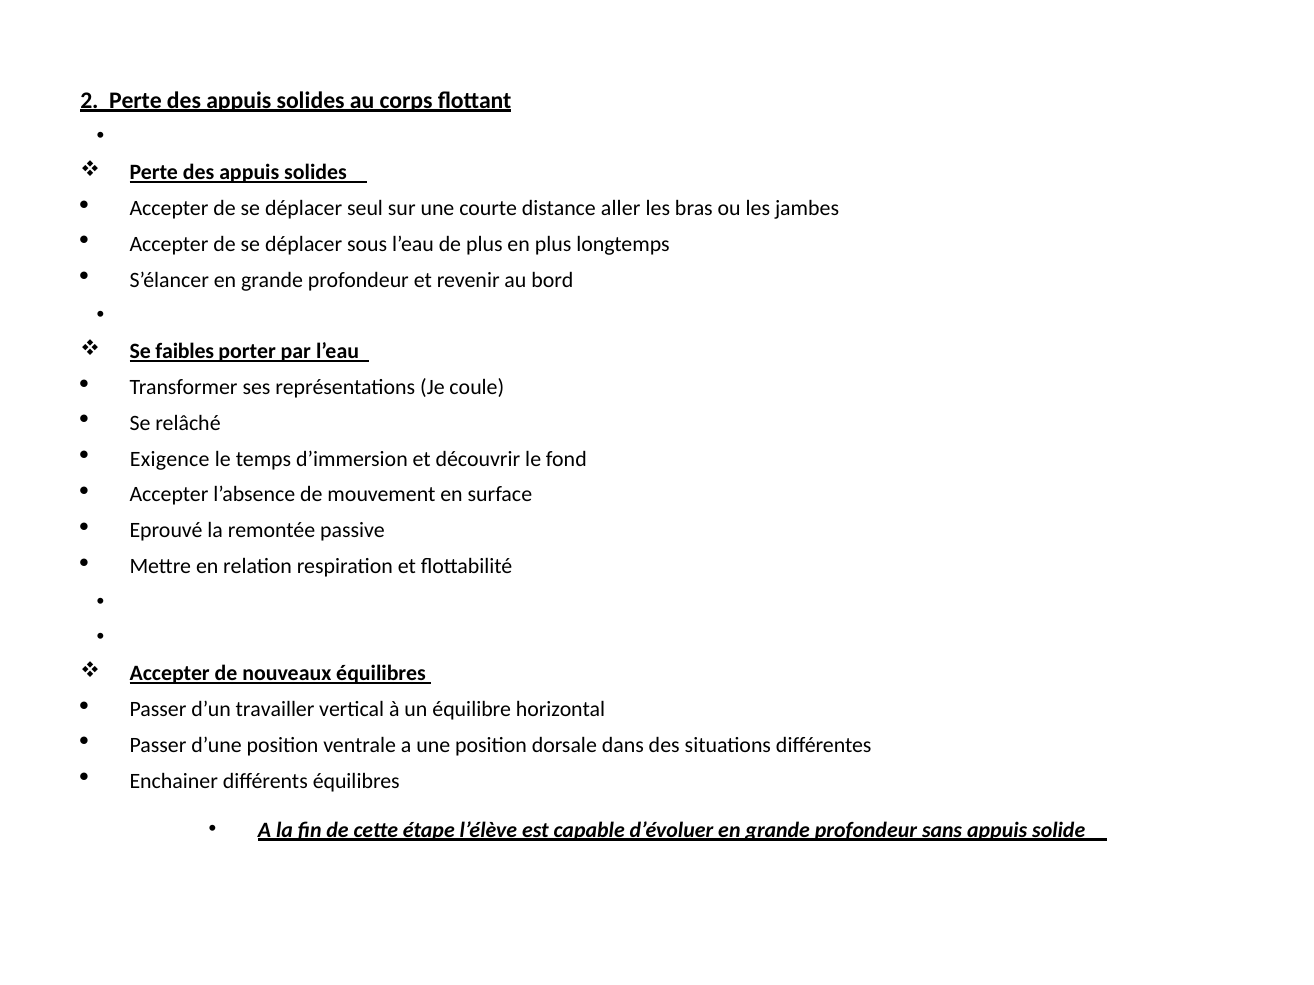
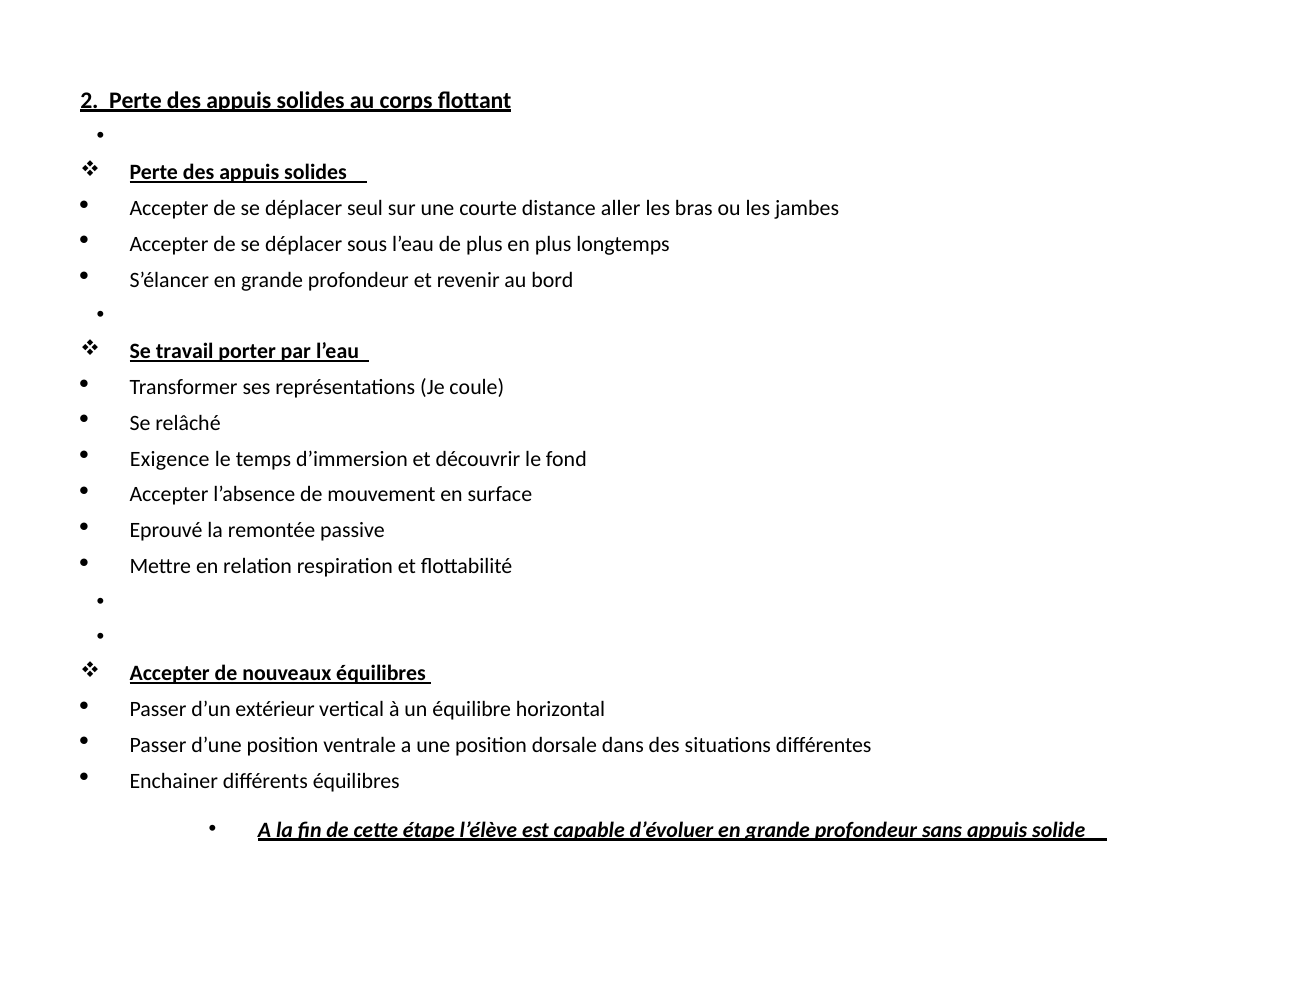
faibles: faibles -> travail
travailler: travailler -> extérieur
